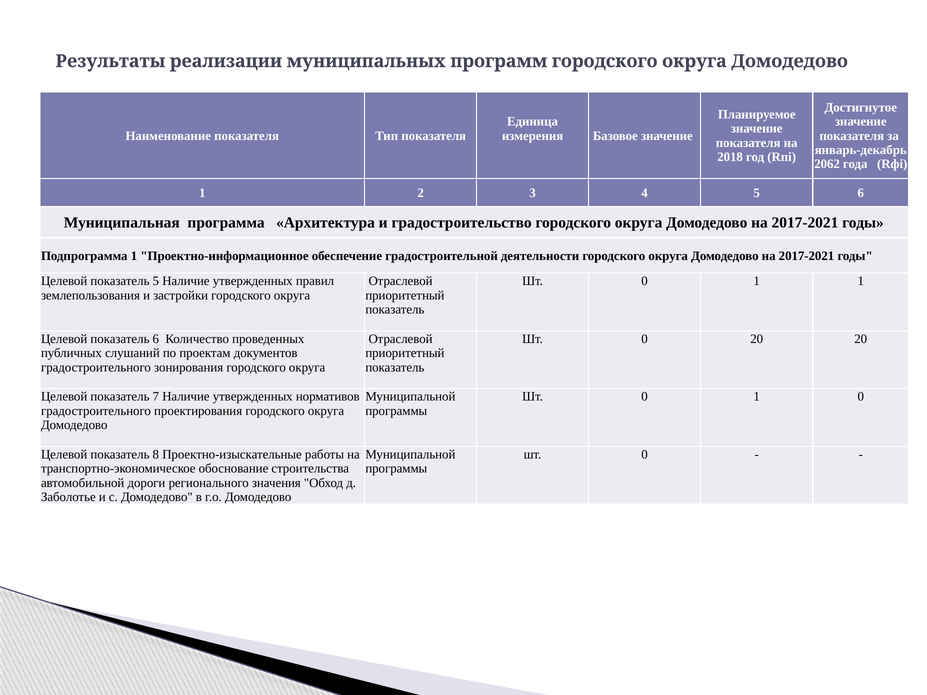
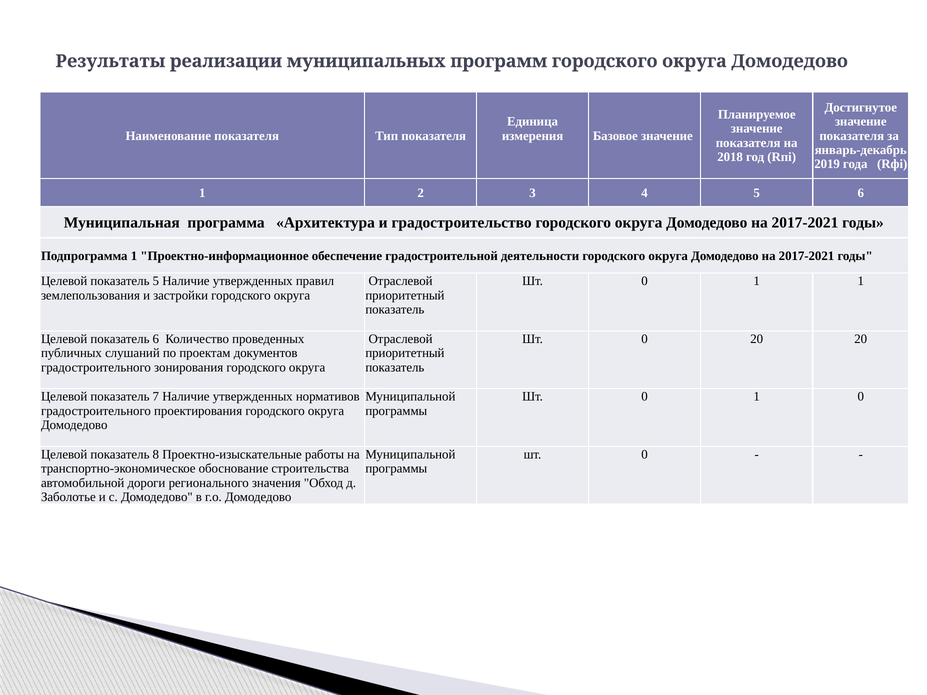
2062: 2062 -> 2019
